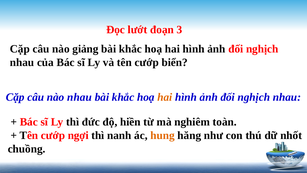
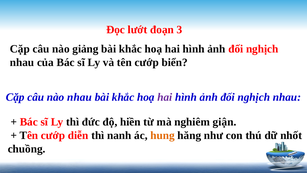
hai at (165, 97) colour: orange -> purple
toàn: toàn -> giận
ngợi: ngợi -> diễn
